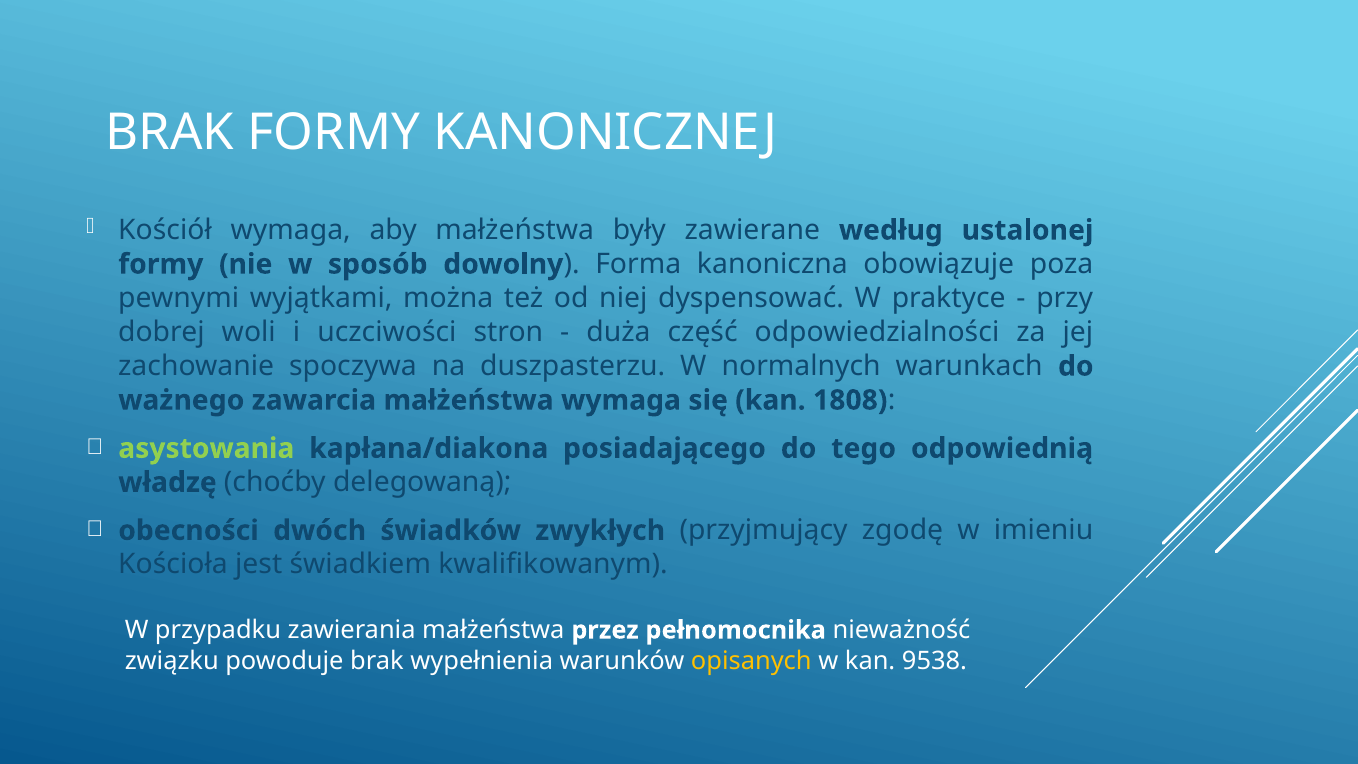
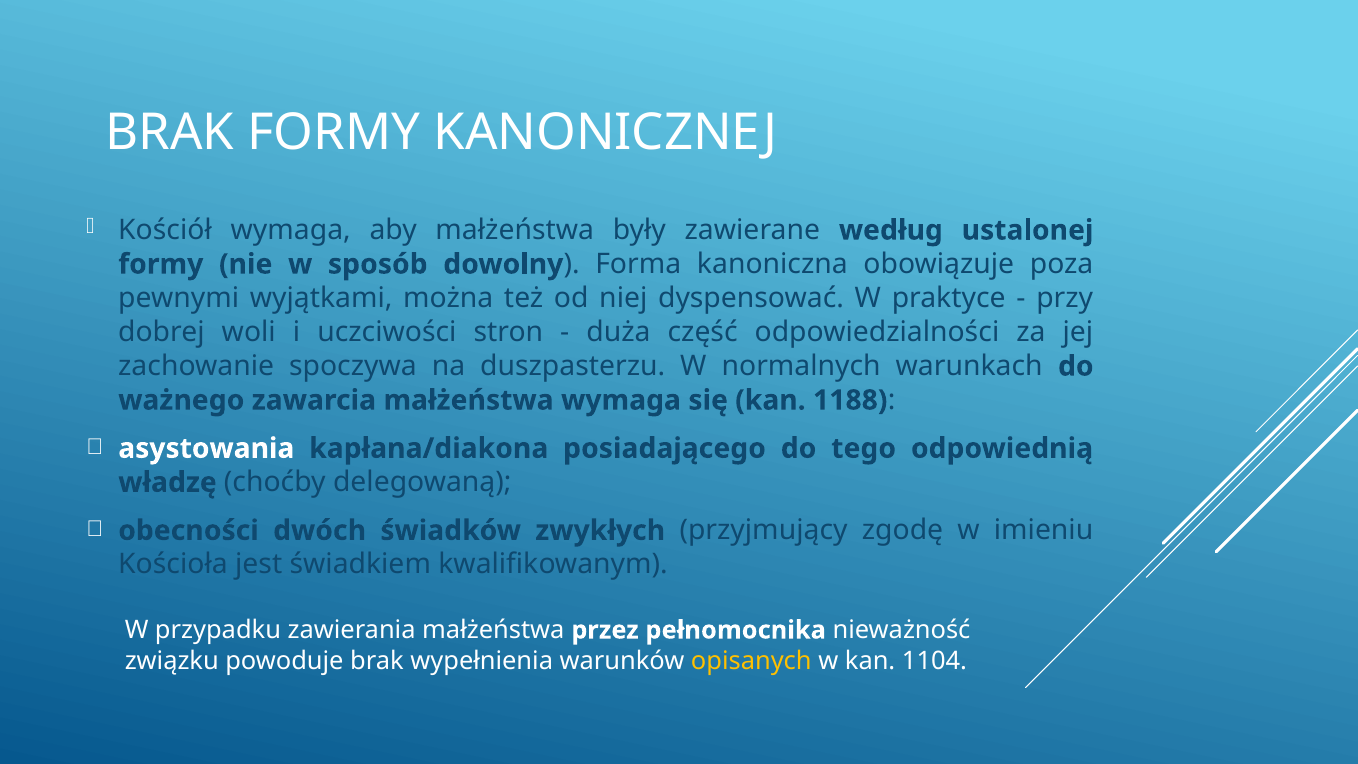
1808: 1808 -> 1188
asystowania colour: light green -> white
9538: 9538 -> 1104
